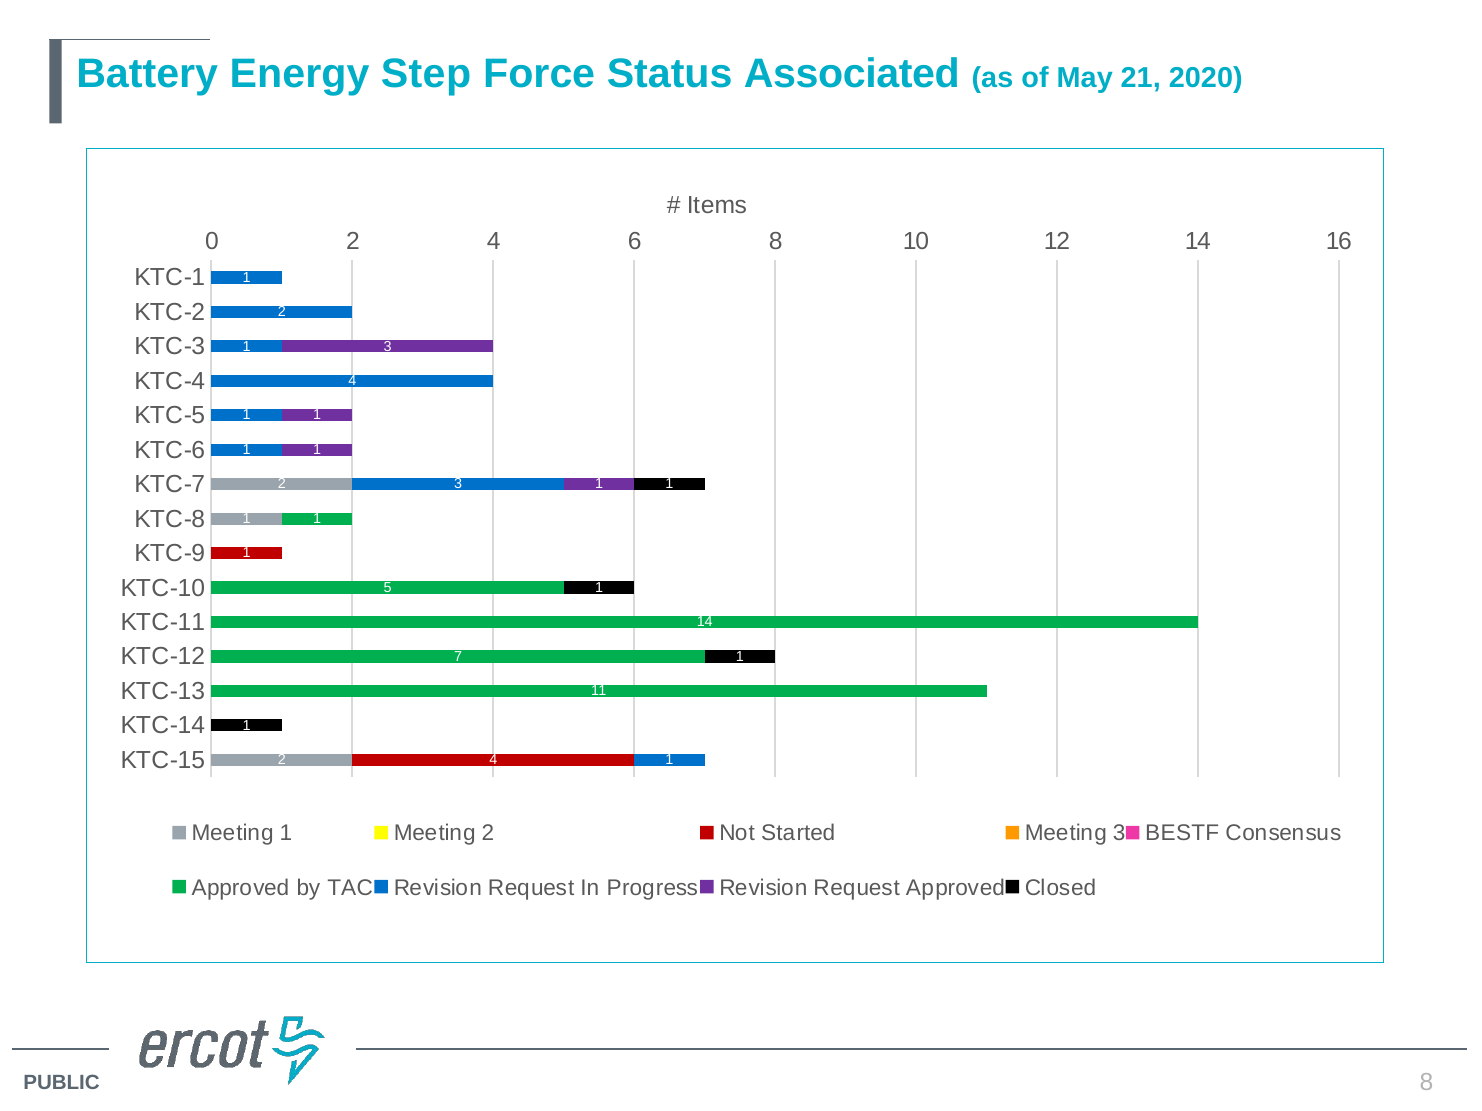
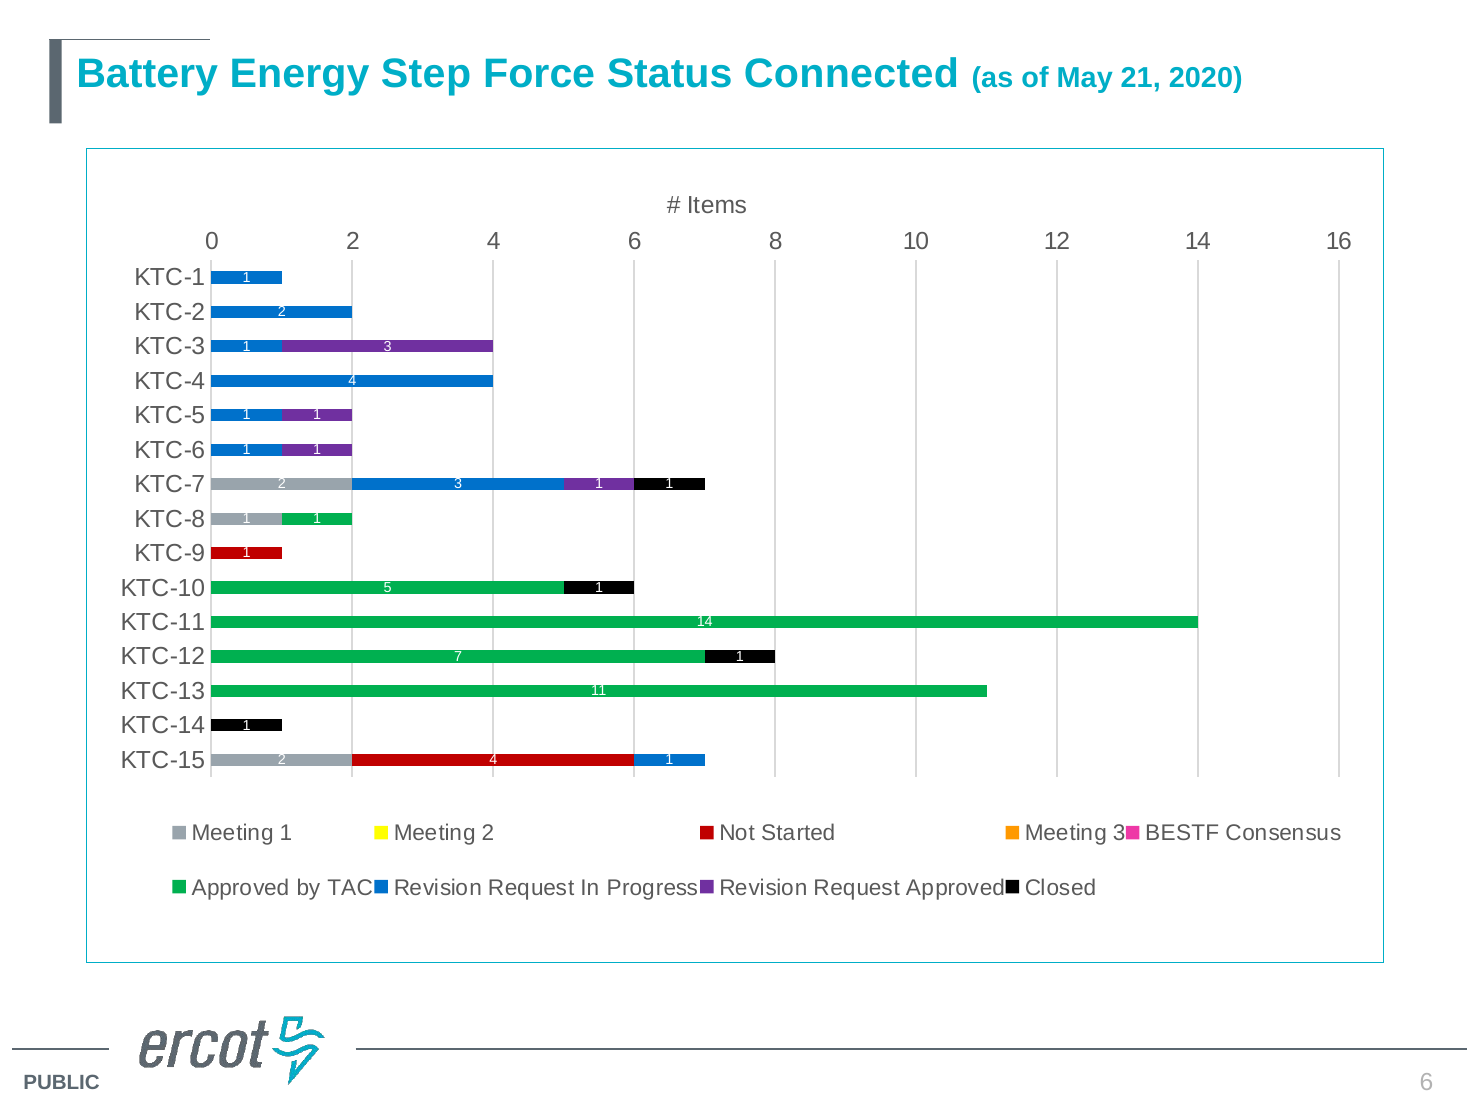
Associated: Associated -> Connected
8 at (1426, 1083): 8 -> 6
